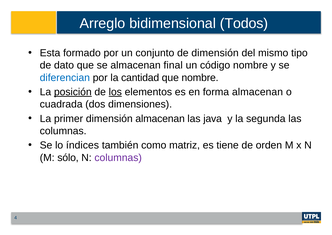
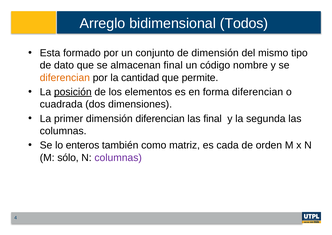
diferencian at (65, 78) colour: blue -> orange
que nombre: nombre -> permite
los underline: present -> none
forma almacenan: almacenan -> diferencian
dimensión almacenan: almacenan -> diferencian
las java: java -> final
índices: índices -> enteros
tiene: tiene -> cada
